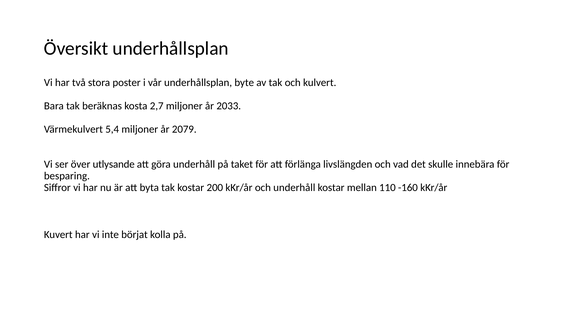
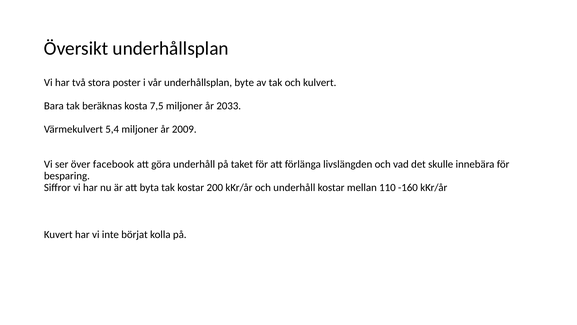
2,7: 2,7 -> 7,5
2079: 2079 -> 2009
utlysande: utlysande -> facebook
